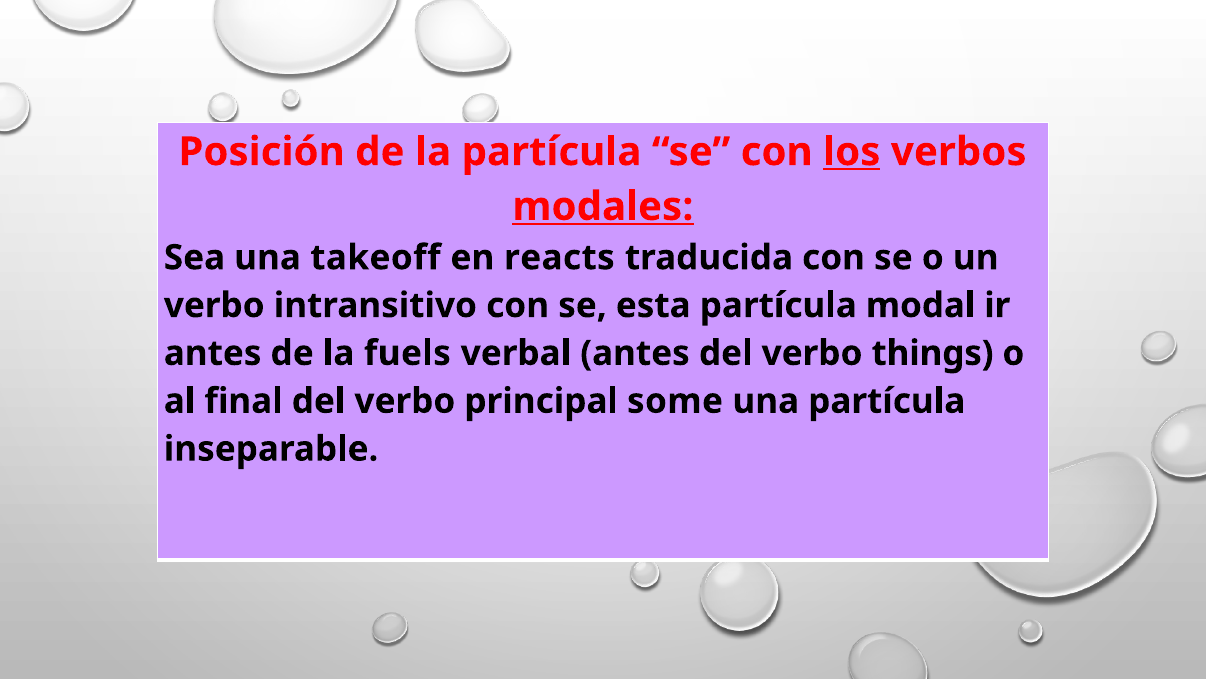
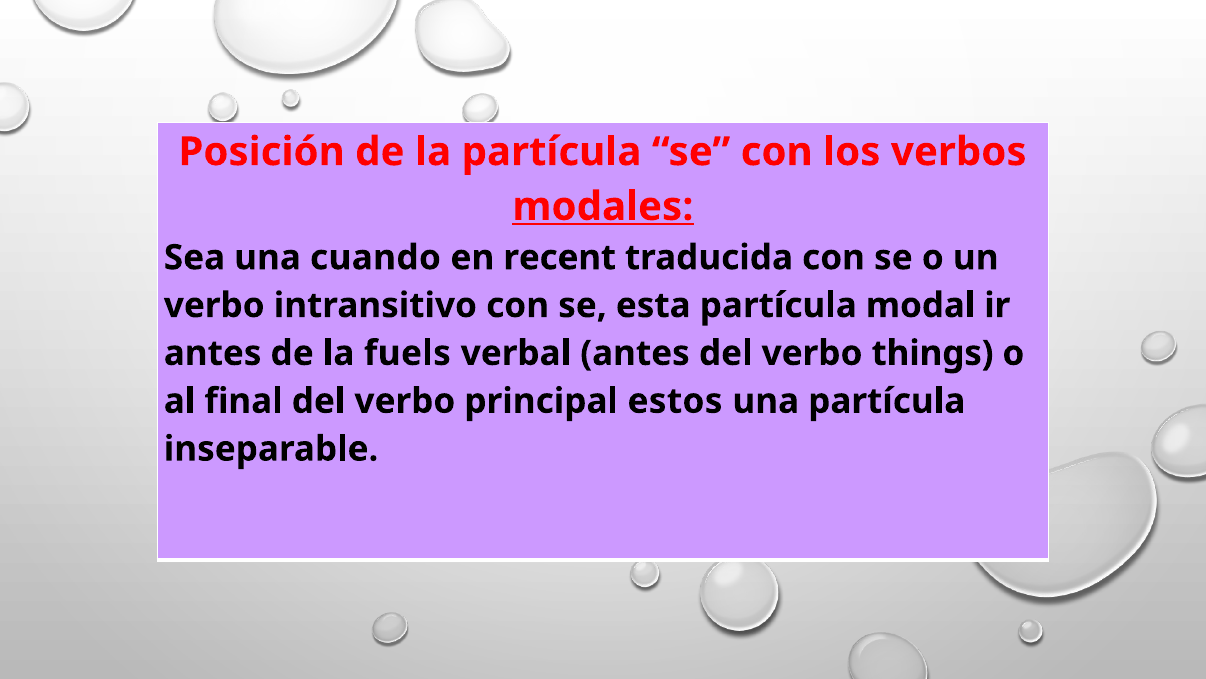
los underline: present -> none
takeoff: takeoff -> cuando
reacts: reacts -> recent
some: some -> estos
